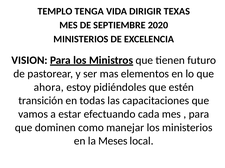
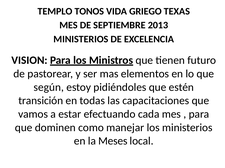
TENGA: TENGA -> TONOS
DIRIGIR: DIRIGIR -> GRIEGO
2020: 2020 -> 2013
ahora: ahora -> según
